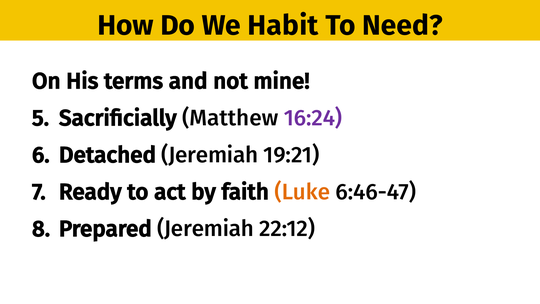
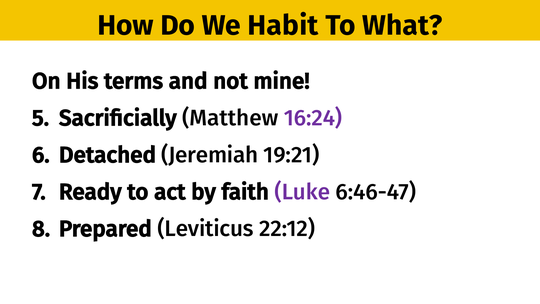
Need: Need -> What
Luke colour: orange -> purple
Prepared Jeremiah: Jeremiah -> Leviticus
